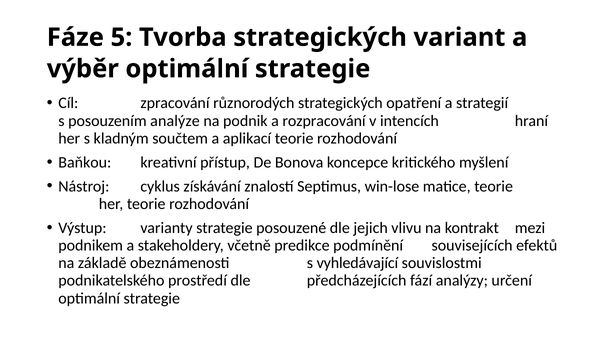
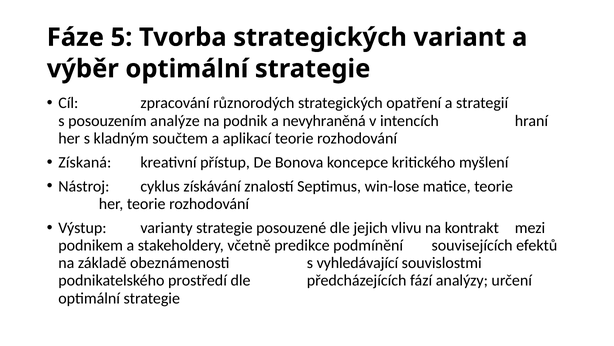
rozpracování: rozpracování -> nevyhraněná
Baňkou: Baňkou -> Získaná
